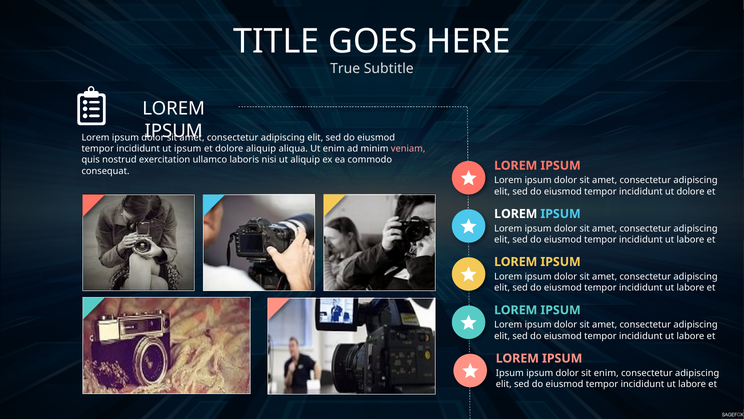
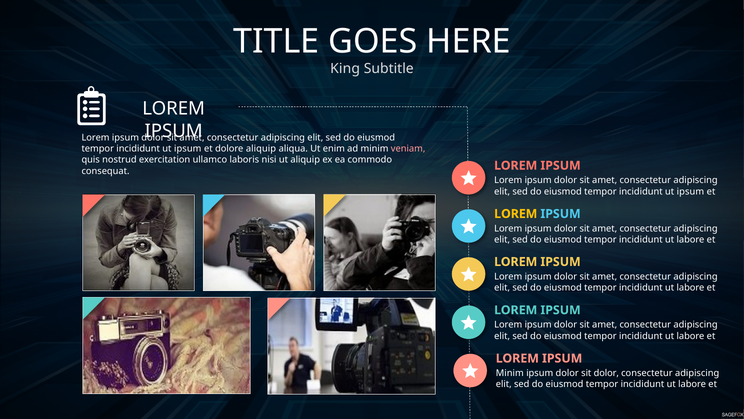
True: True -> King
dolore at (691, 191): dolore -> ipsum
LOREM at (516, 214) colour: white -> yellow
Ipsum at (510, 373): Ipsum -> Minim
sit enim: enim -> dolor
